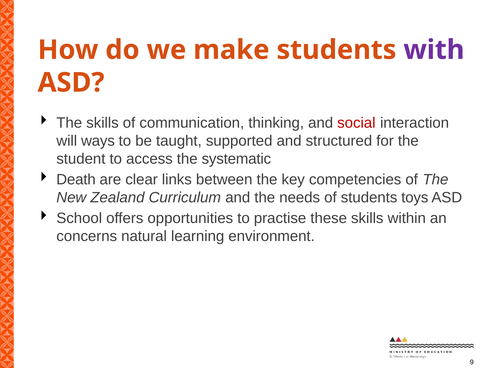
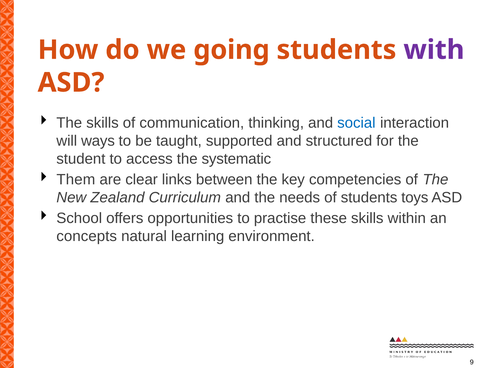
make: make -> going
social colour: red -> blue
Death: Death -> Them
concerns: concerns -> concepts
